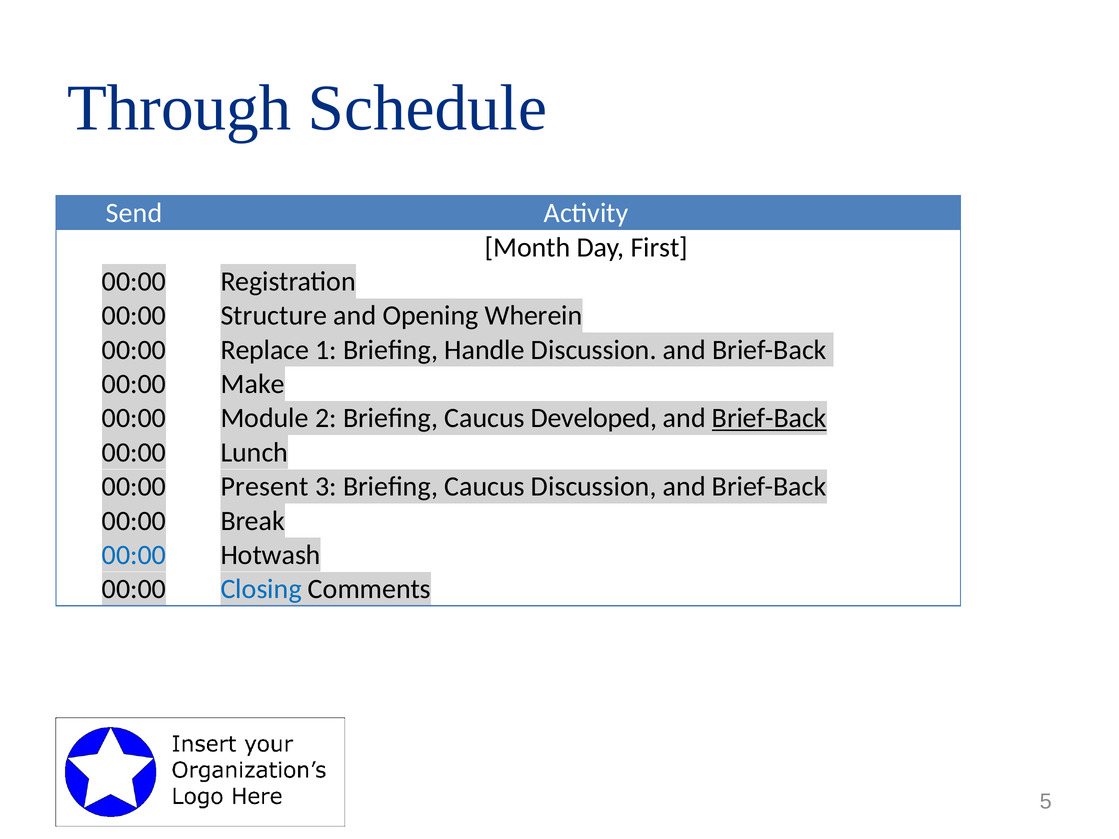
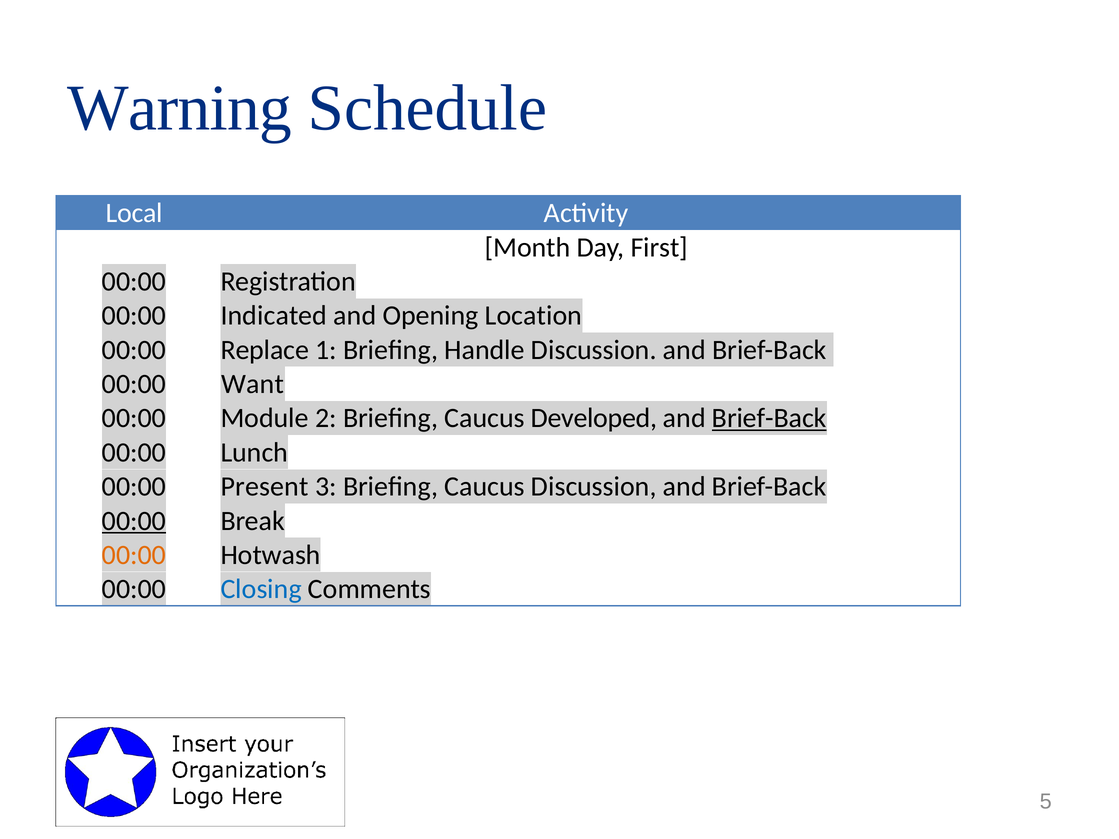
Through: Through -> Warning
Send: Send -> Local
Structure: Structure -> Indicated
Wherein: Wherein -> Location
Make: Make -> Want
00:00 at (134, 521) underline: none -> present
00:00 at (134, 555) colour: blue -> orange
